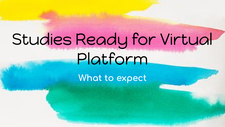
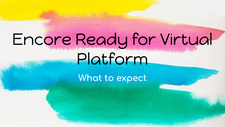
Studies: Studies -> Encore
